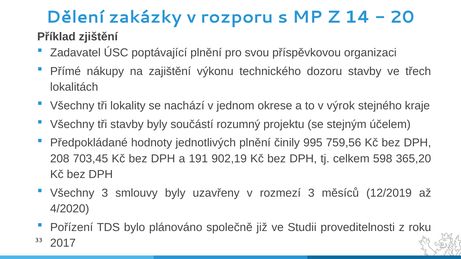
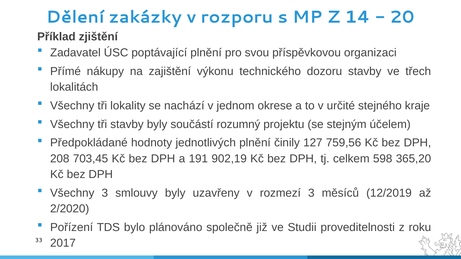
výrok: výrok -> určité
995: 995 -> 127
4/2020: 4/2020 -> 2/2020
